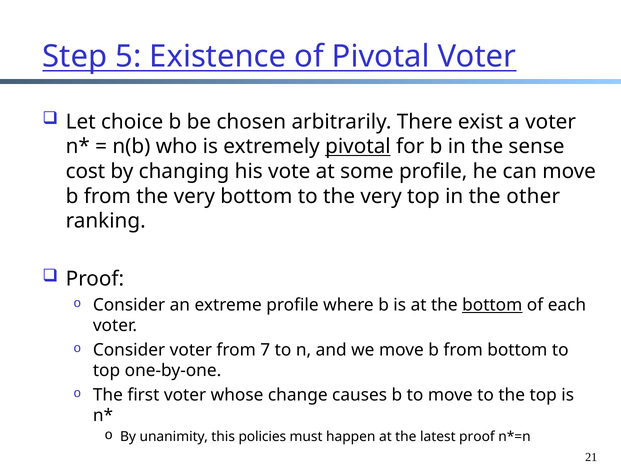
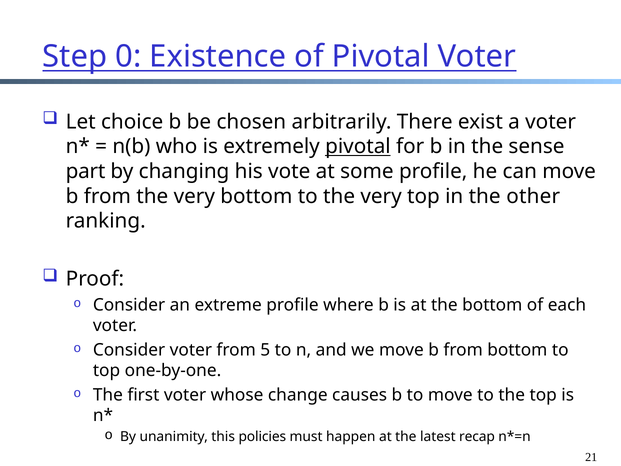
5: 5 -> 0
cost: cost -> part
bottom at (492, 305) underline: present -> none
7: 7 -> 5
latest proof: proof -> recap
